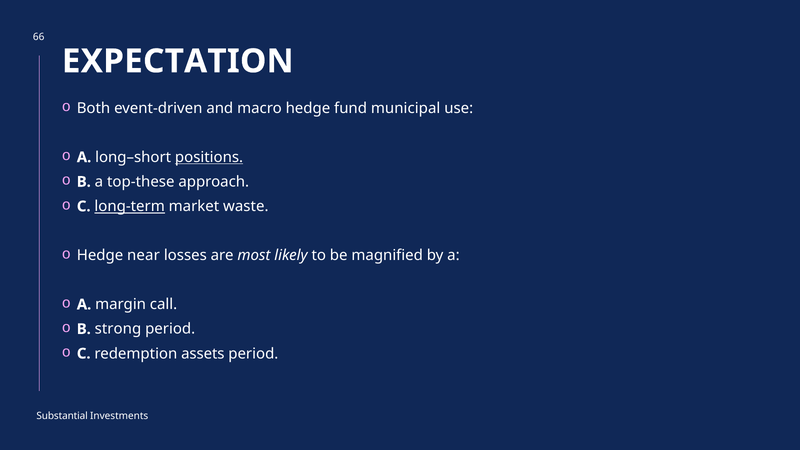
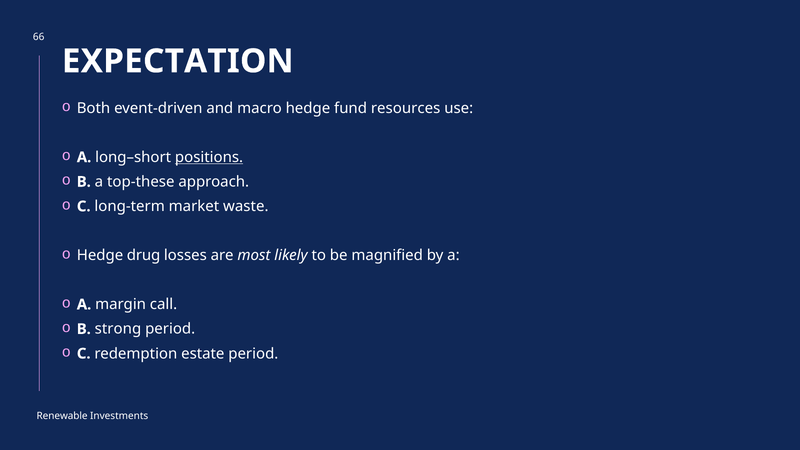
municipal: municipal -> resources
long-term underline: present -> none
near: near -> drug
assets: assets -> estate
Substantial: Substantial -> Renewable
